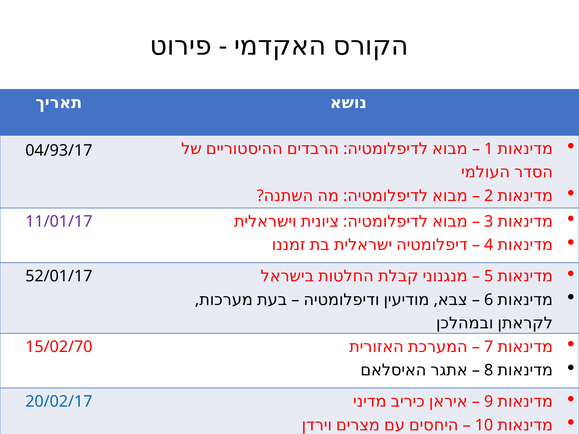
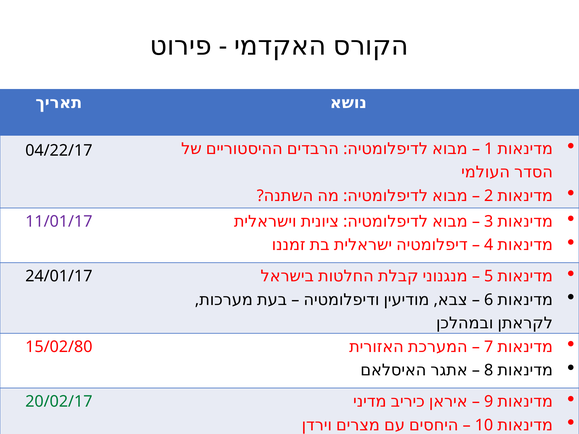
04/93/17: 04/93/17 -> 04/22/17
52/01/17: 52/01/17 -> 24/01/17
15/02/70: 15/02/70 -> 15/02/80
20/02/17 colour: blue -> green
